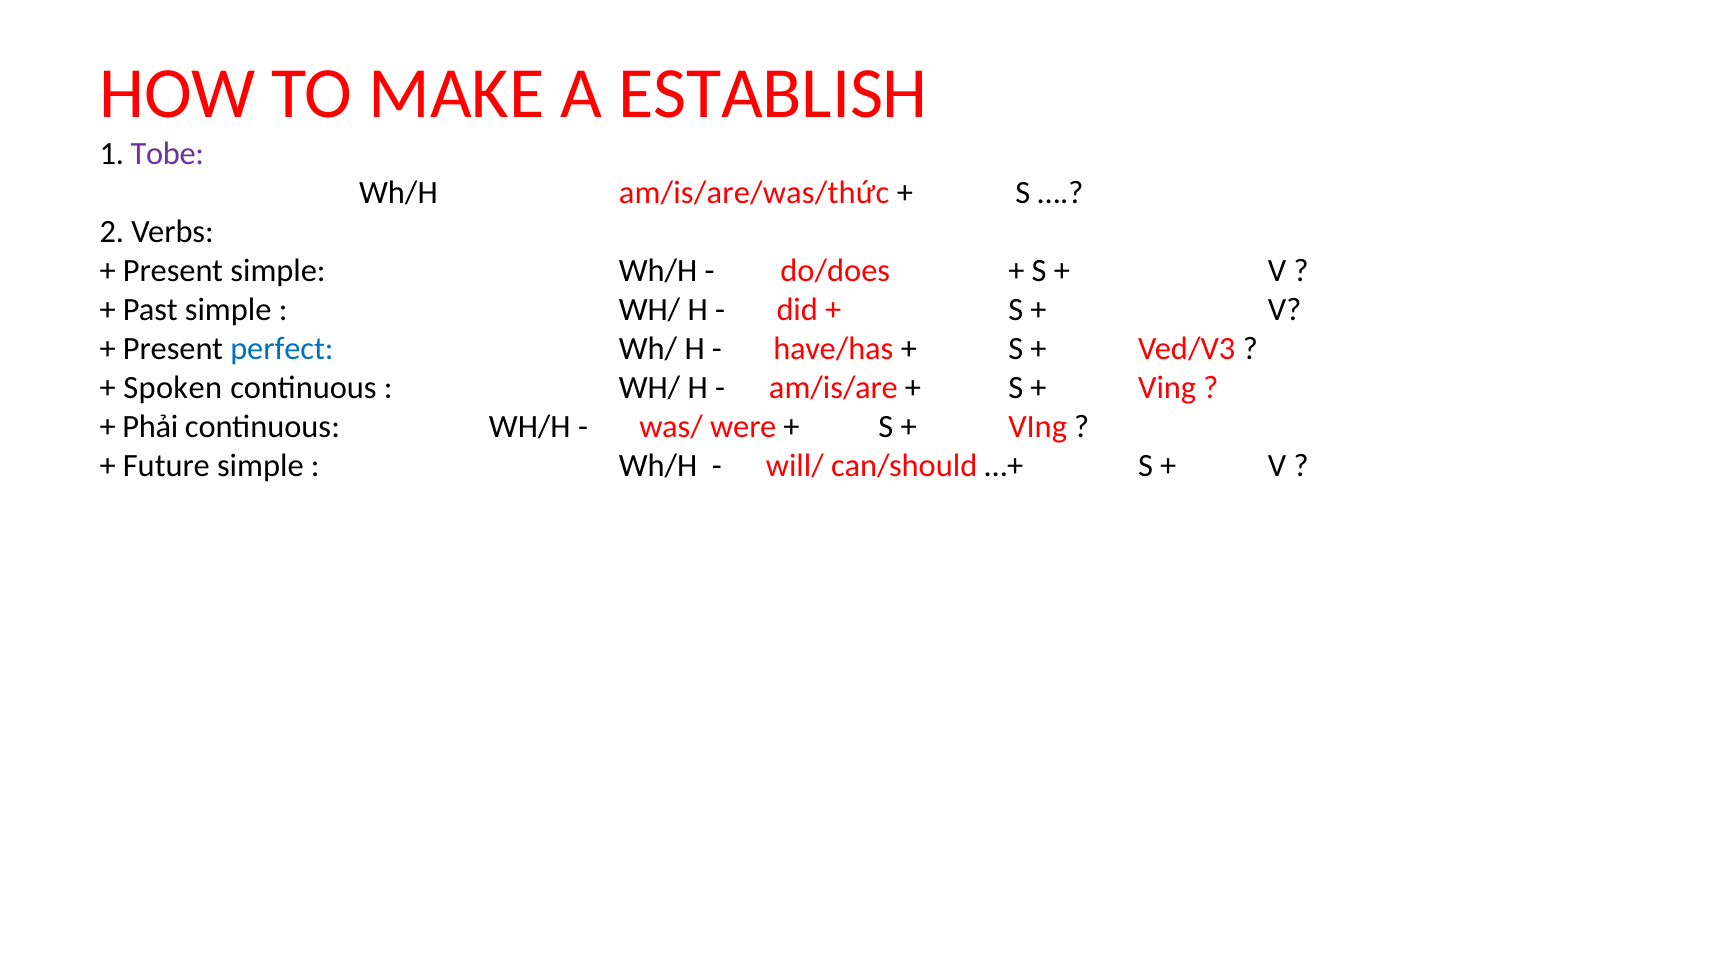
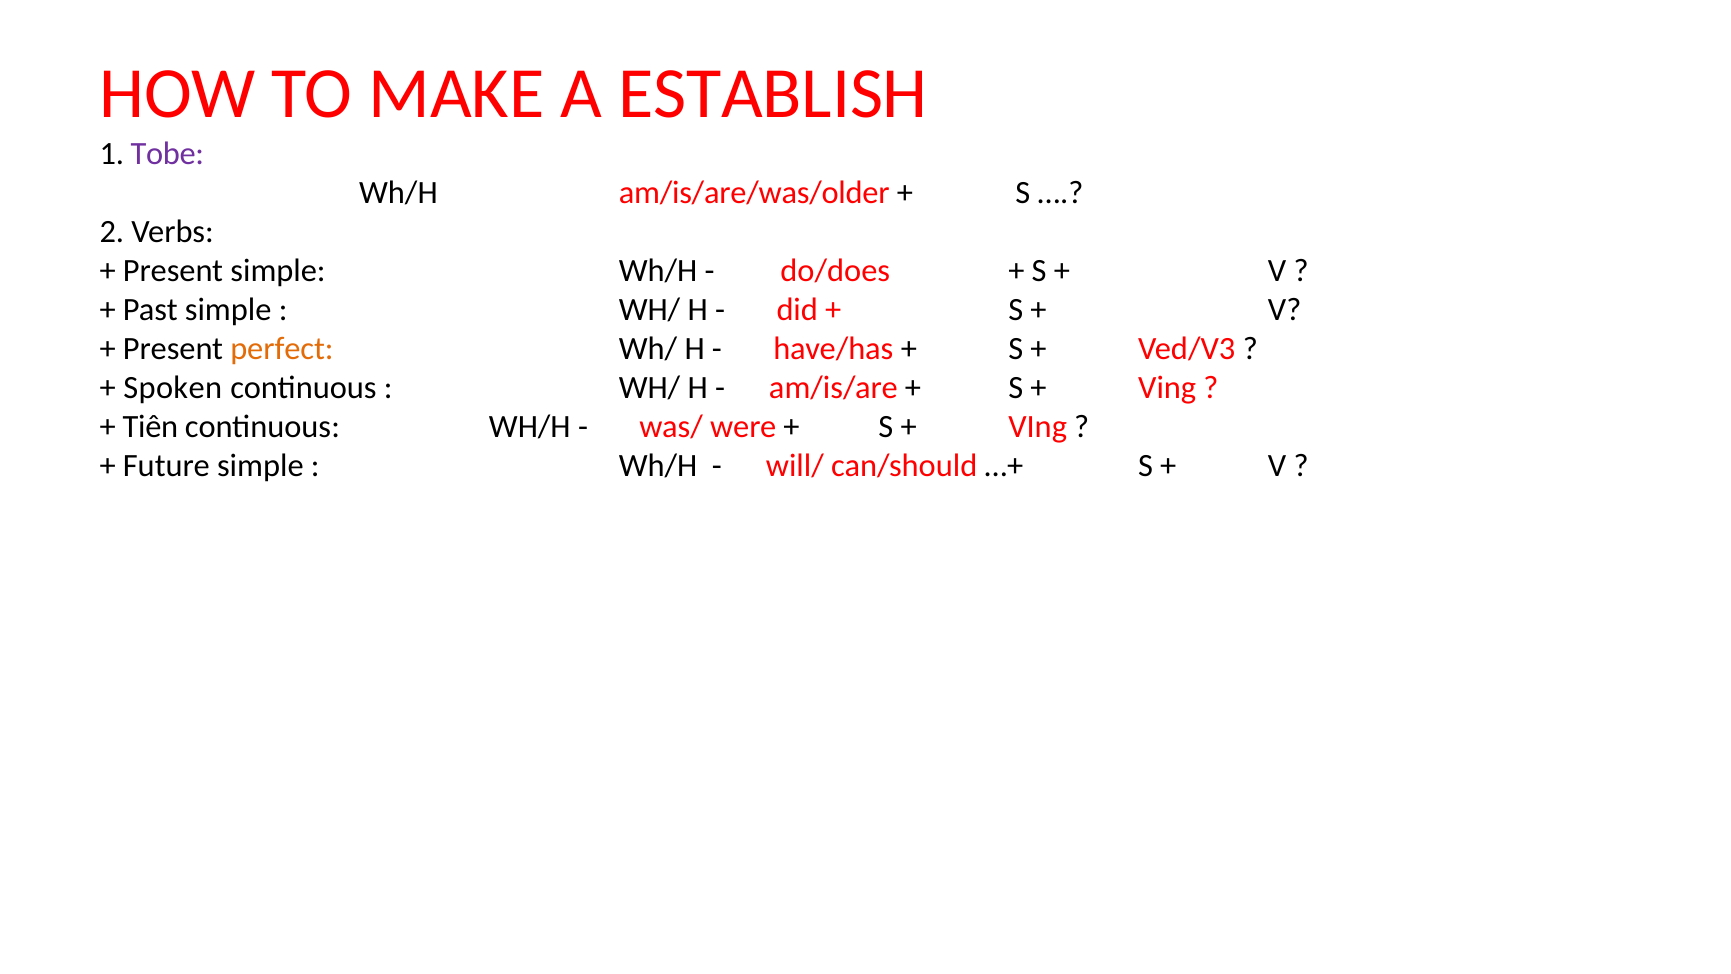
am/is/are/was/thức: am/is/are/was/thức -> am/is/are/was/older
perfect colour: blue -> orange
Phải: Phải -> Tiên
